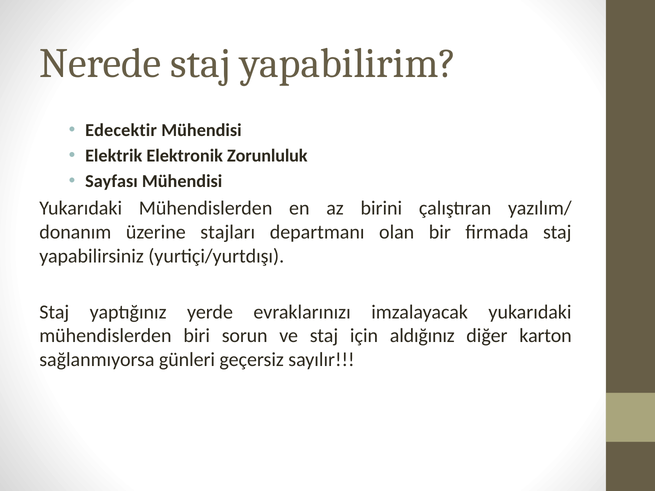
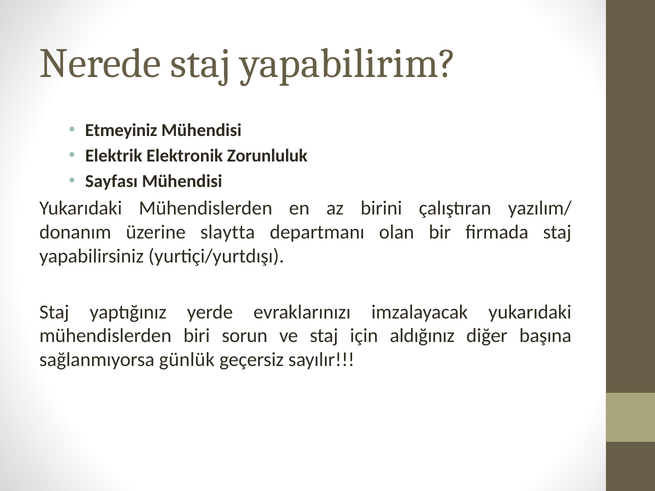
Edecektir: Edecektir -> Etmeyiniz
stajları: stajları -> slaytta
karton: karton -> başına
günleri: günleri -> günlük
